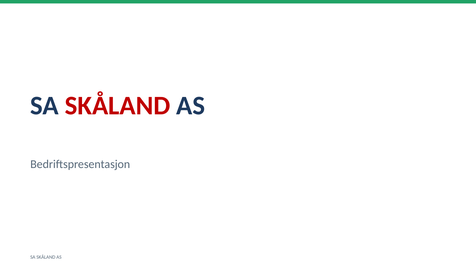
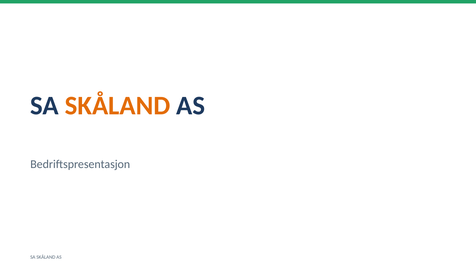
SKÅLAND at (118, 106) colour: red -> orange
